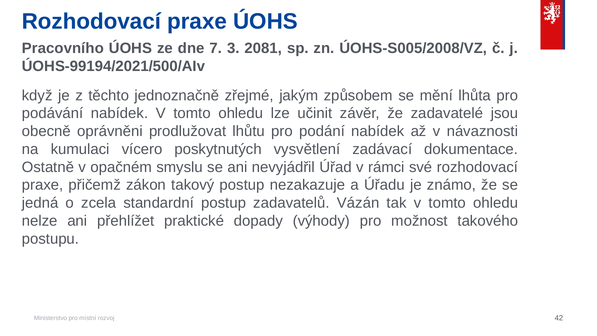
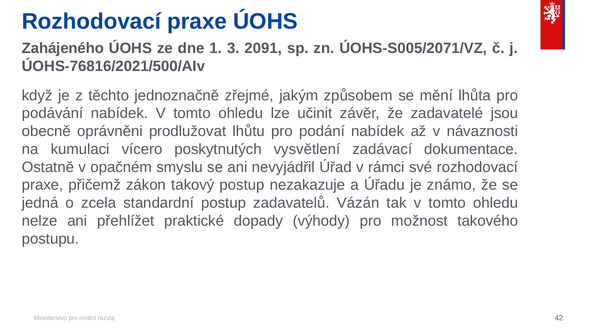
Pracovního: Pracovního -> Zahájeného
7: 7 -> 1
2081: 2081 -> 2091
ÚOHS-S005/2008/VZ: ÚOHS-S005/2008/VZ -> ÚOHS-S005/2071/VZ
ÚOHS-99194/2021/500/AIv: ÚOHS-99194/2021/500/AIv -> ÚOHS-76816/2021/500/AIv
